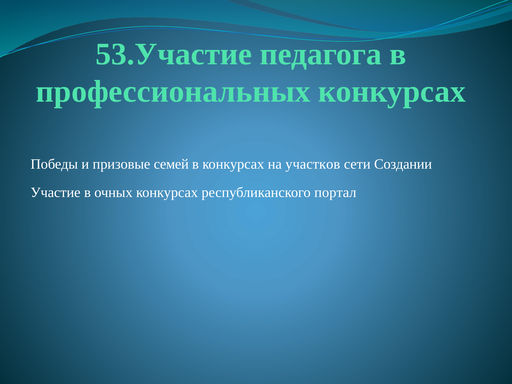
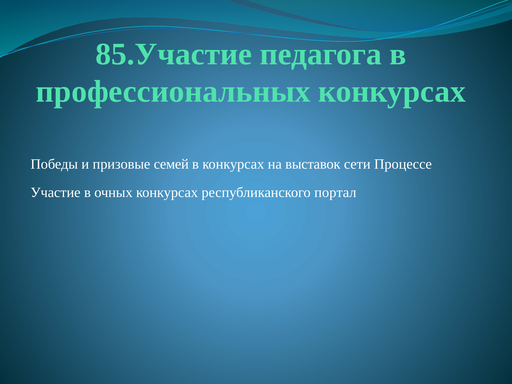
53.Участие: 53.Участие -> 85.Участие
участков: участков -> выставок
Создании: Создании -> Процессе
